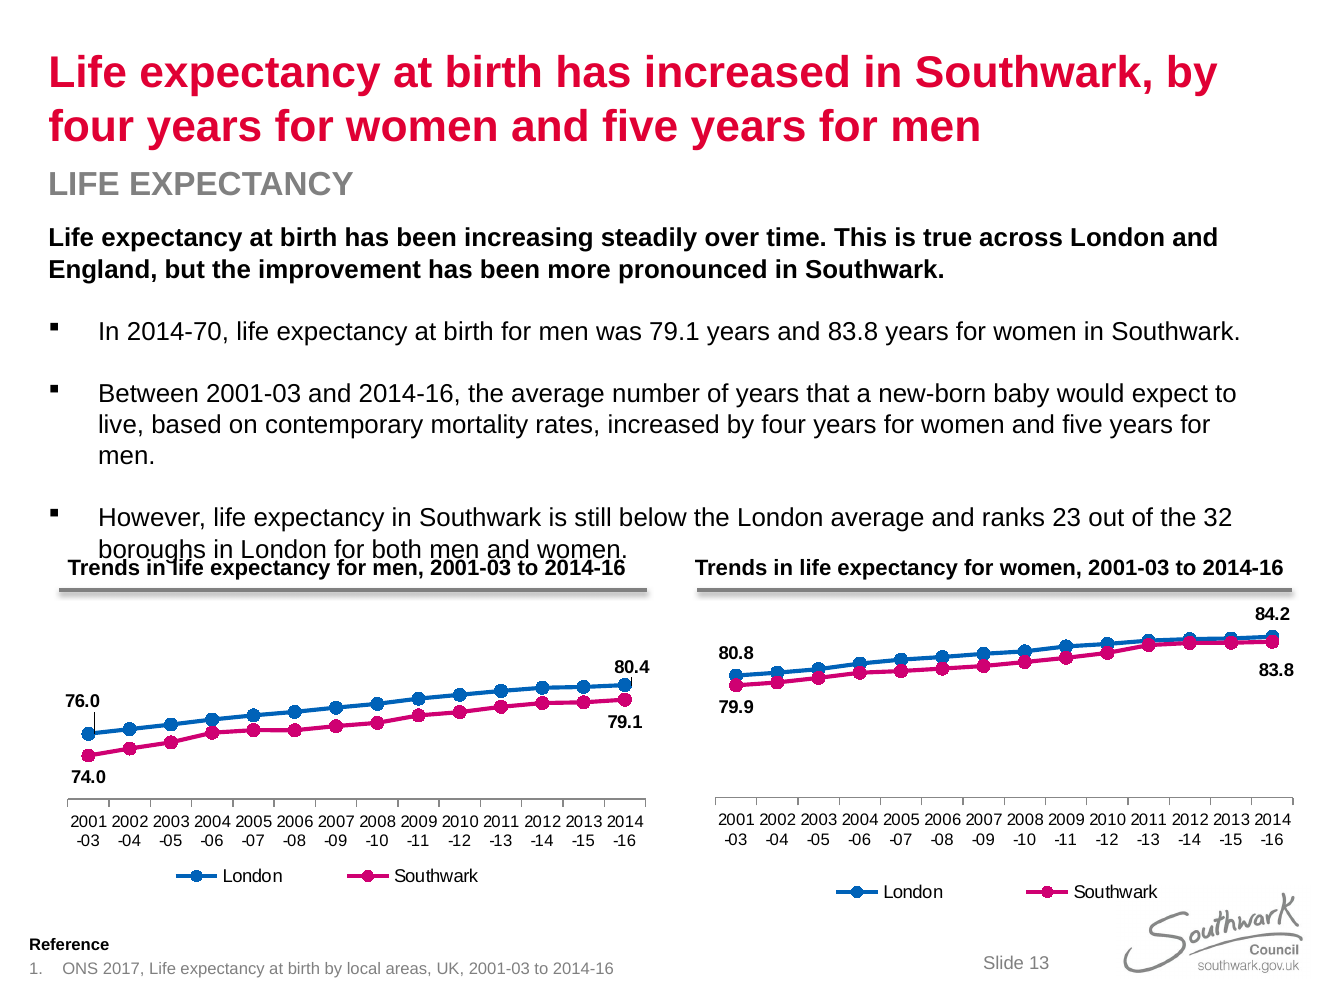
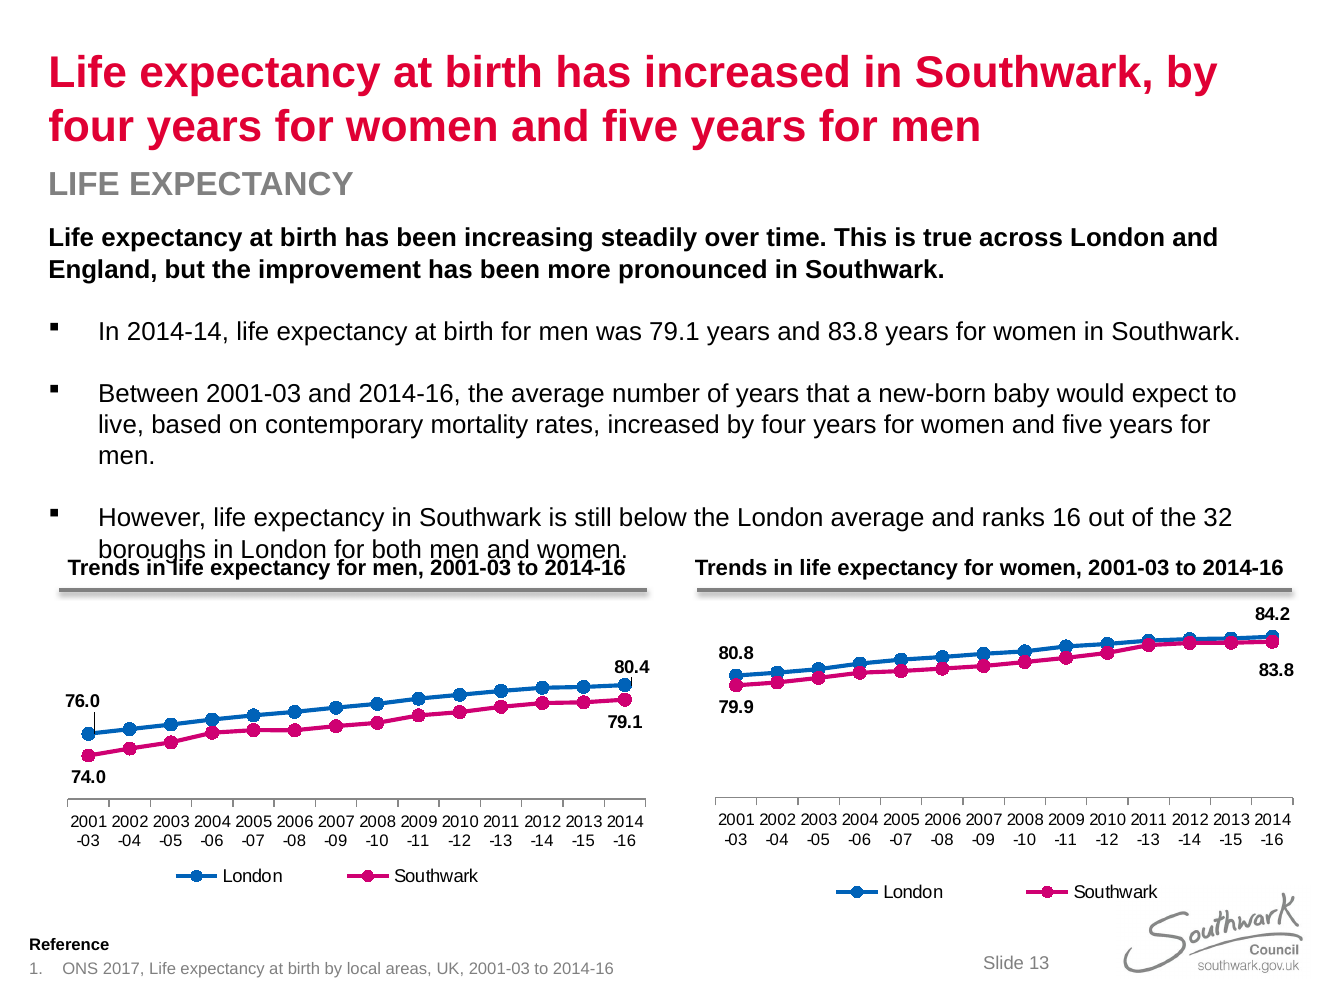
2014-70: 2014-70 -> 2014-14
23: 23 -> 16
